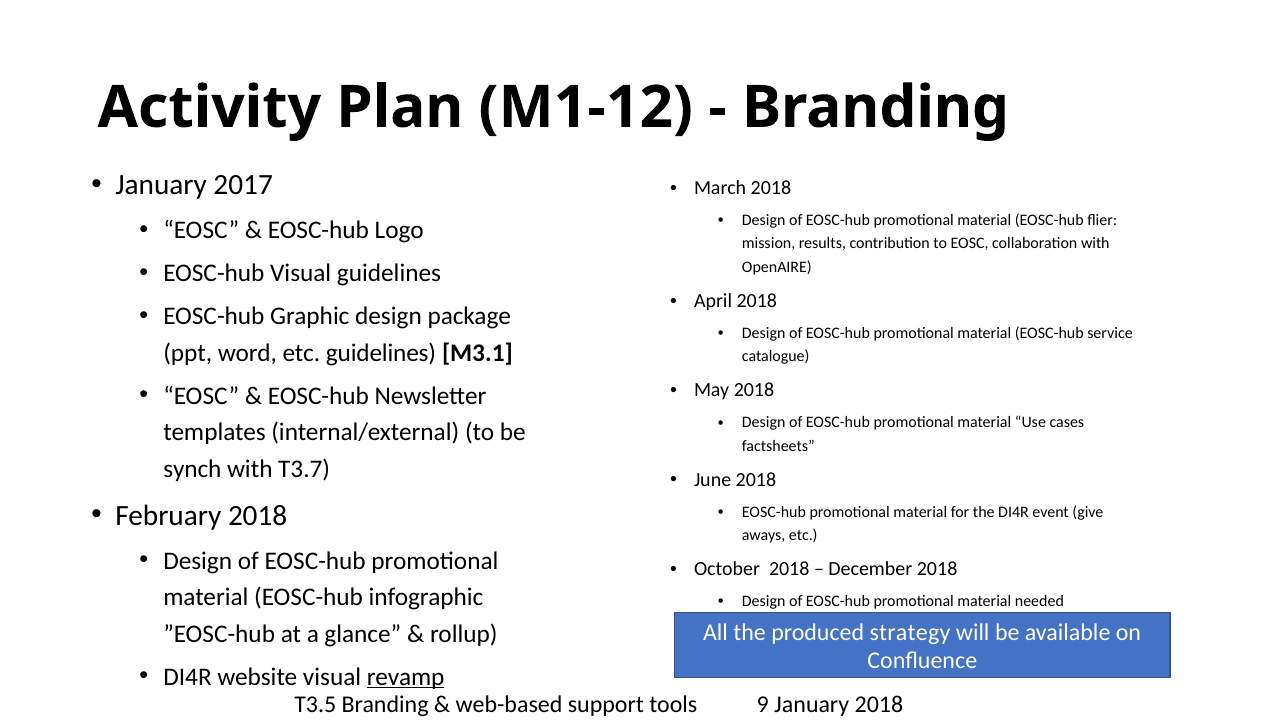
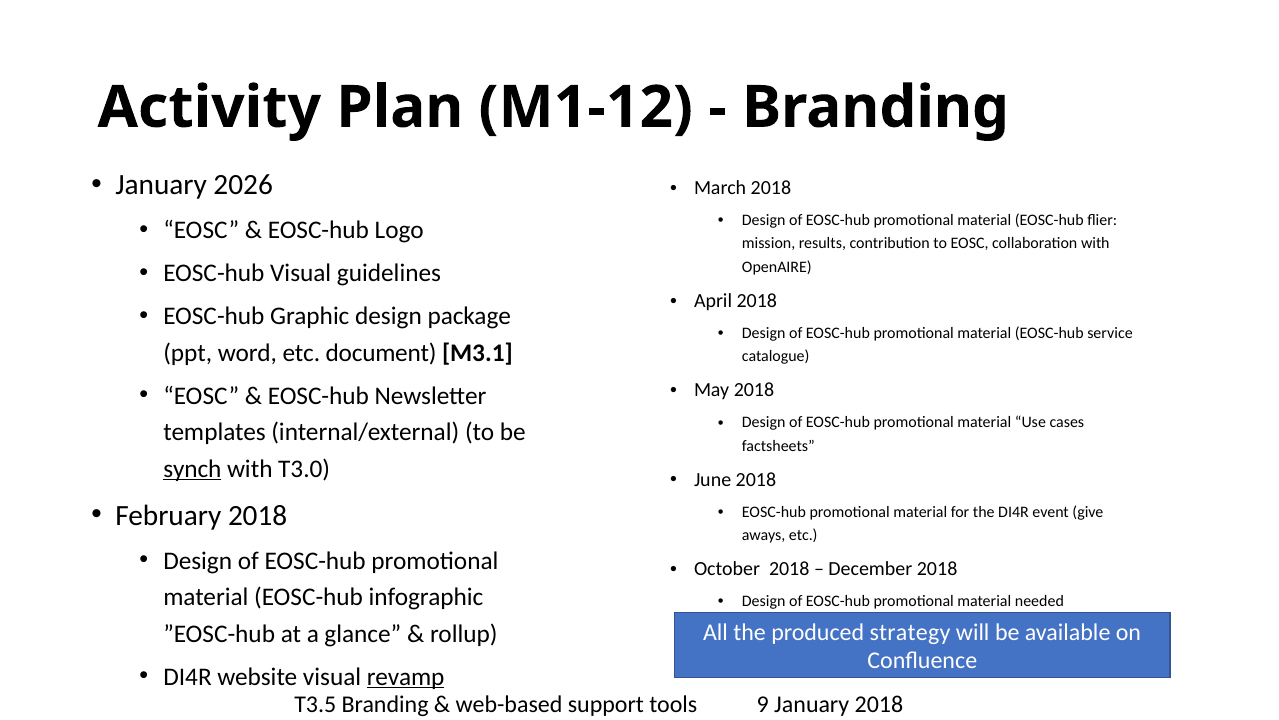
2017: 2017 -> 2026
etc guidelines: guidelines -> document
synch underline: none -> present
T3.7: T3.7 -> T3.0
